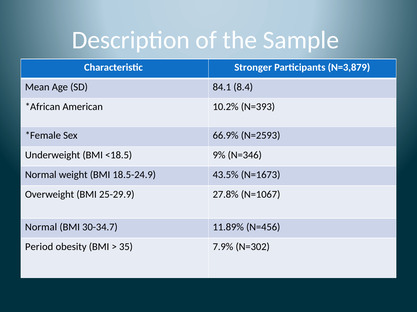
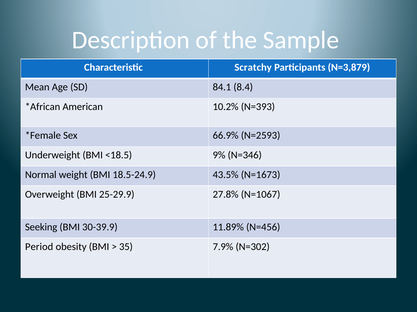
Stronger: Stronger -> Scratchy
Normal at (41, 227): Normal -> Seeking
30-34.7: 30-34.7 -> 30-39.9
